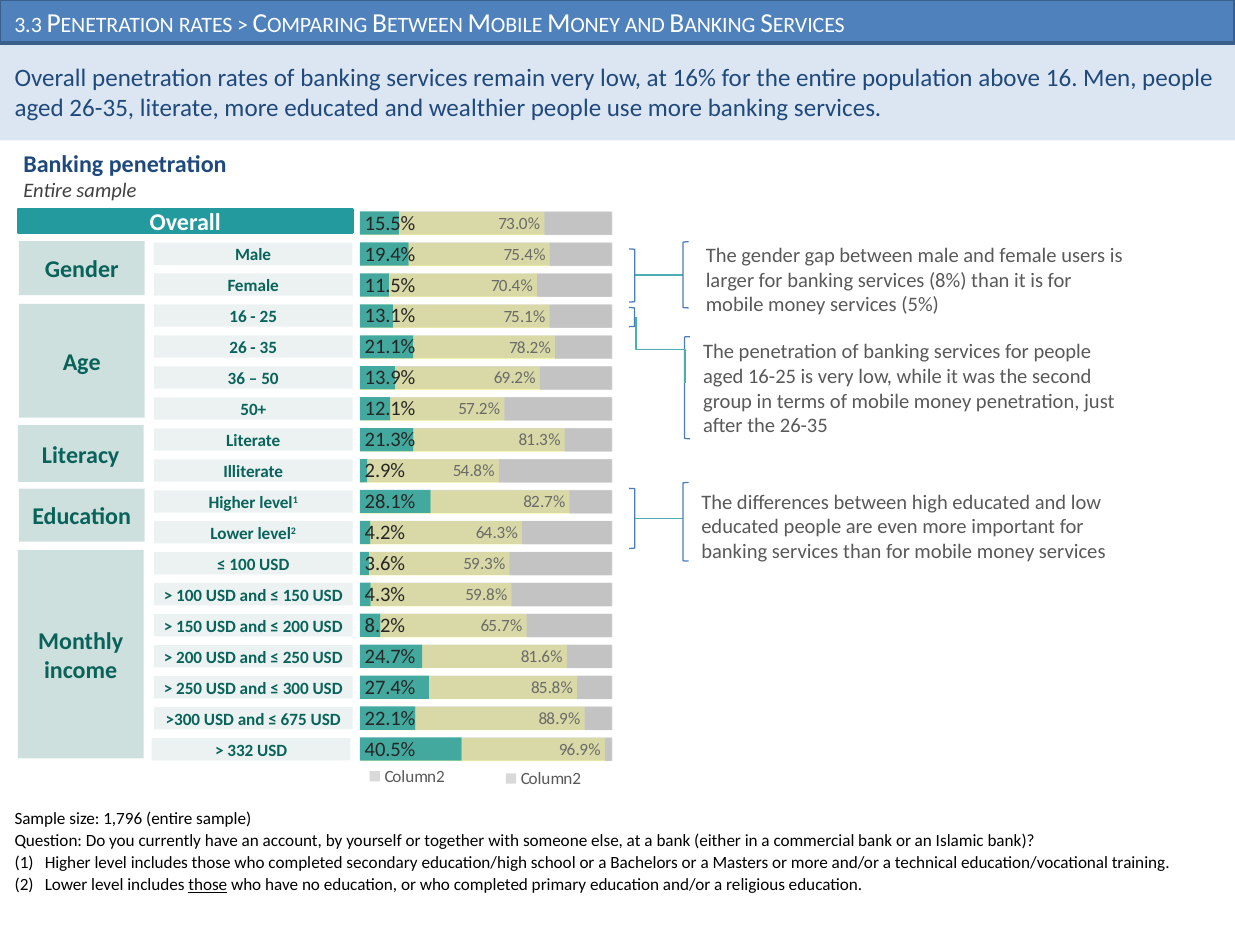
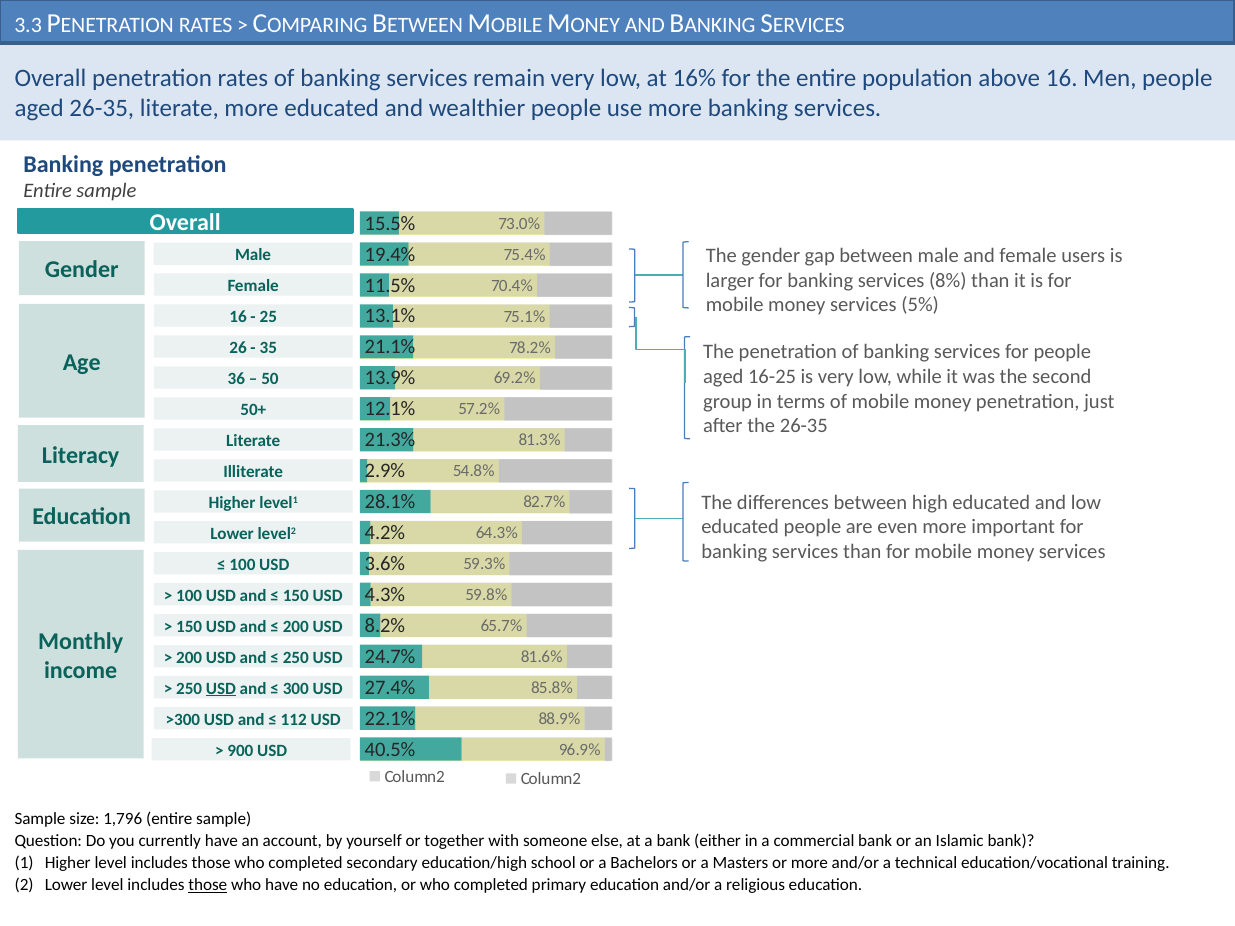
USD at (221, 689) underline: none -> present
675: 675 -> 112
332: 332 -> 900
